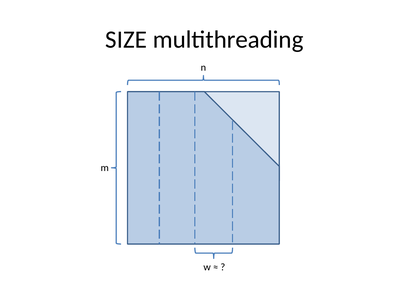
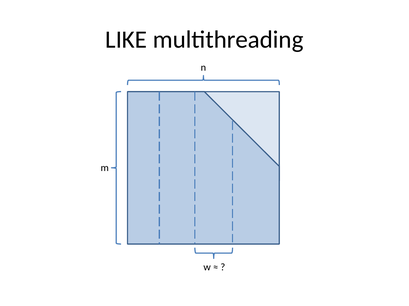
SIZE: SIZE -> LIKE
